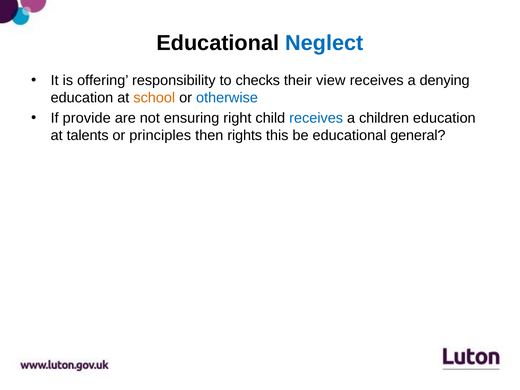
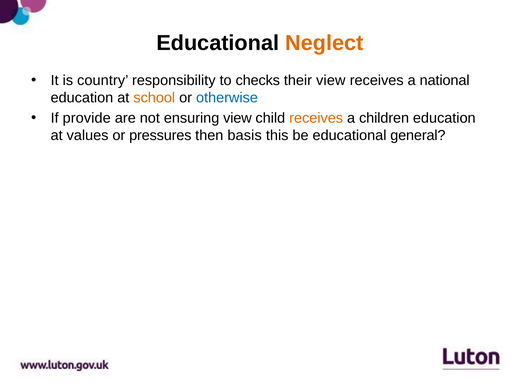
Neglect colour: blue -> orange
offering: offering -> country
denying: denying -> national
ensuring right: right -> view
receives at (316, 118) colour: blue -> orange
talents: talents -> values
principles: principles -> pressures
rights: rights -> basis
